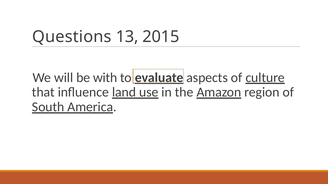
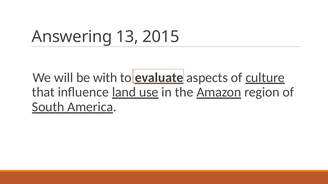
Questions: Questions -> Answering
